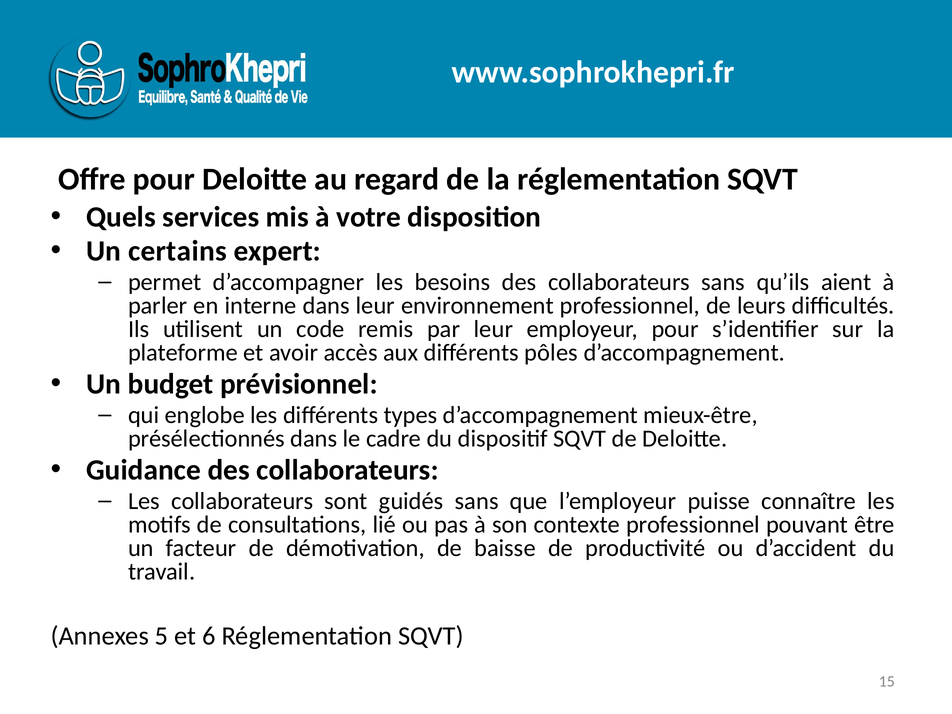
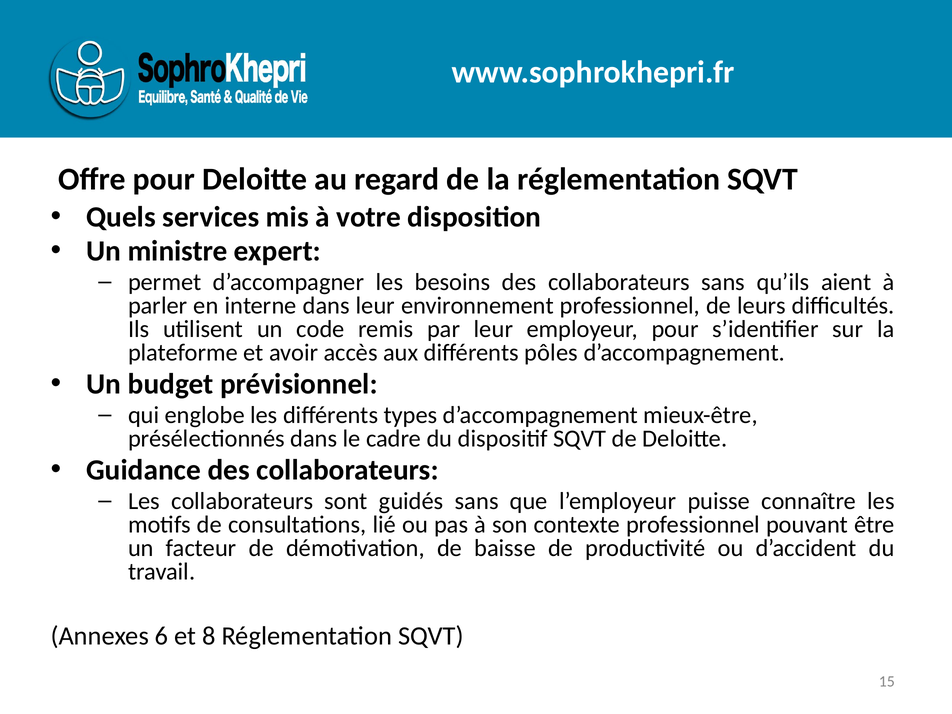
certains: certains -> ministre
5: 5 -> 6
6: 6 -> 8
